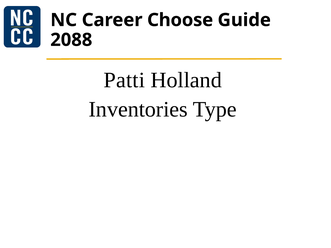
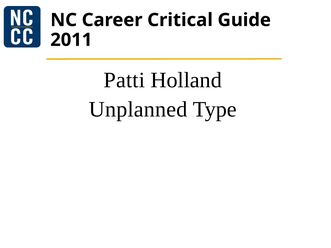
Choose: Choose -> Critical
2088: 2088 -> 2011
Inventories: Inventories -> Unplanned
